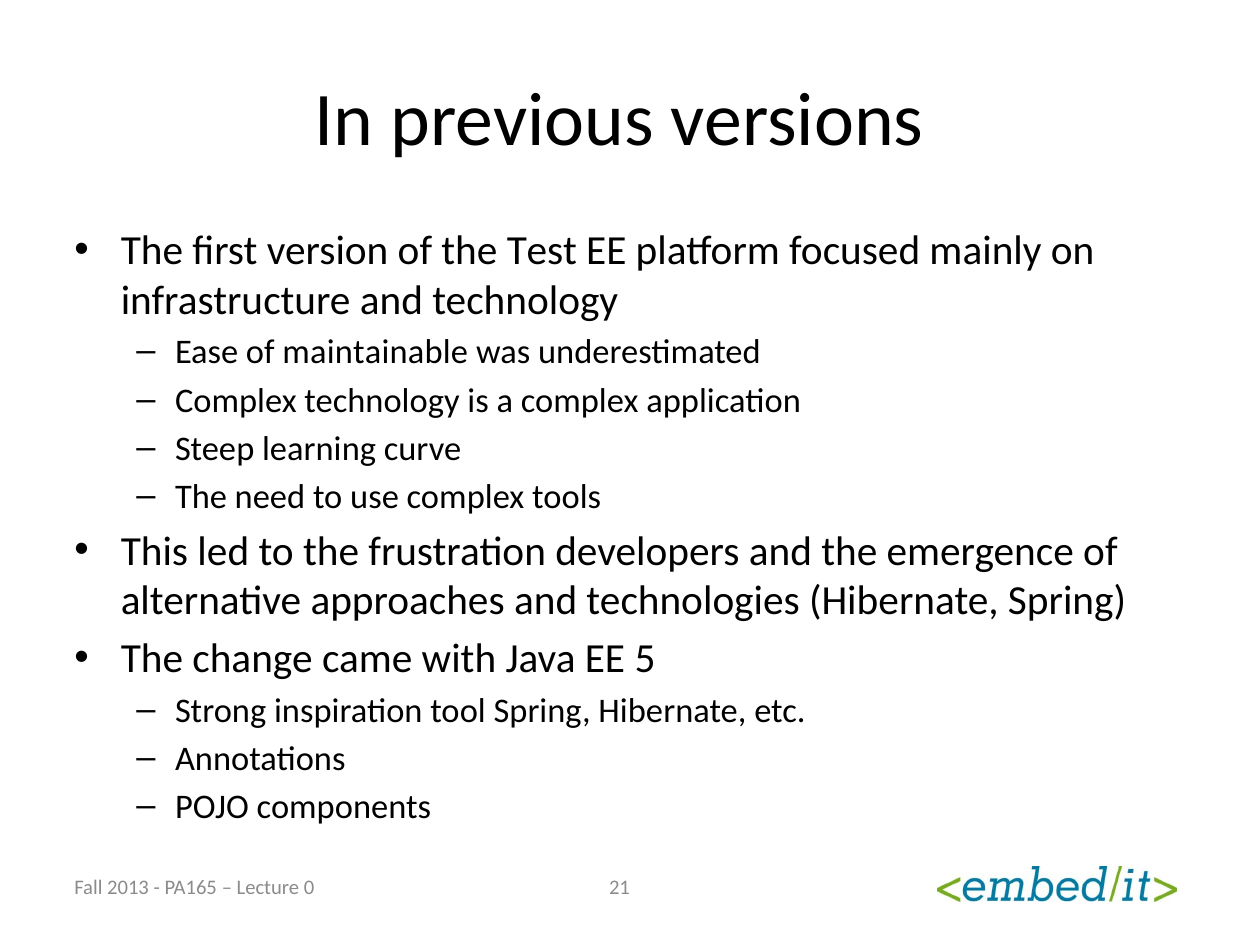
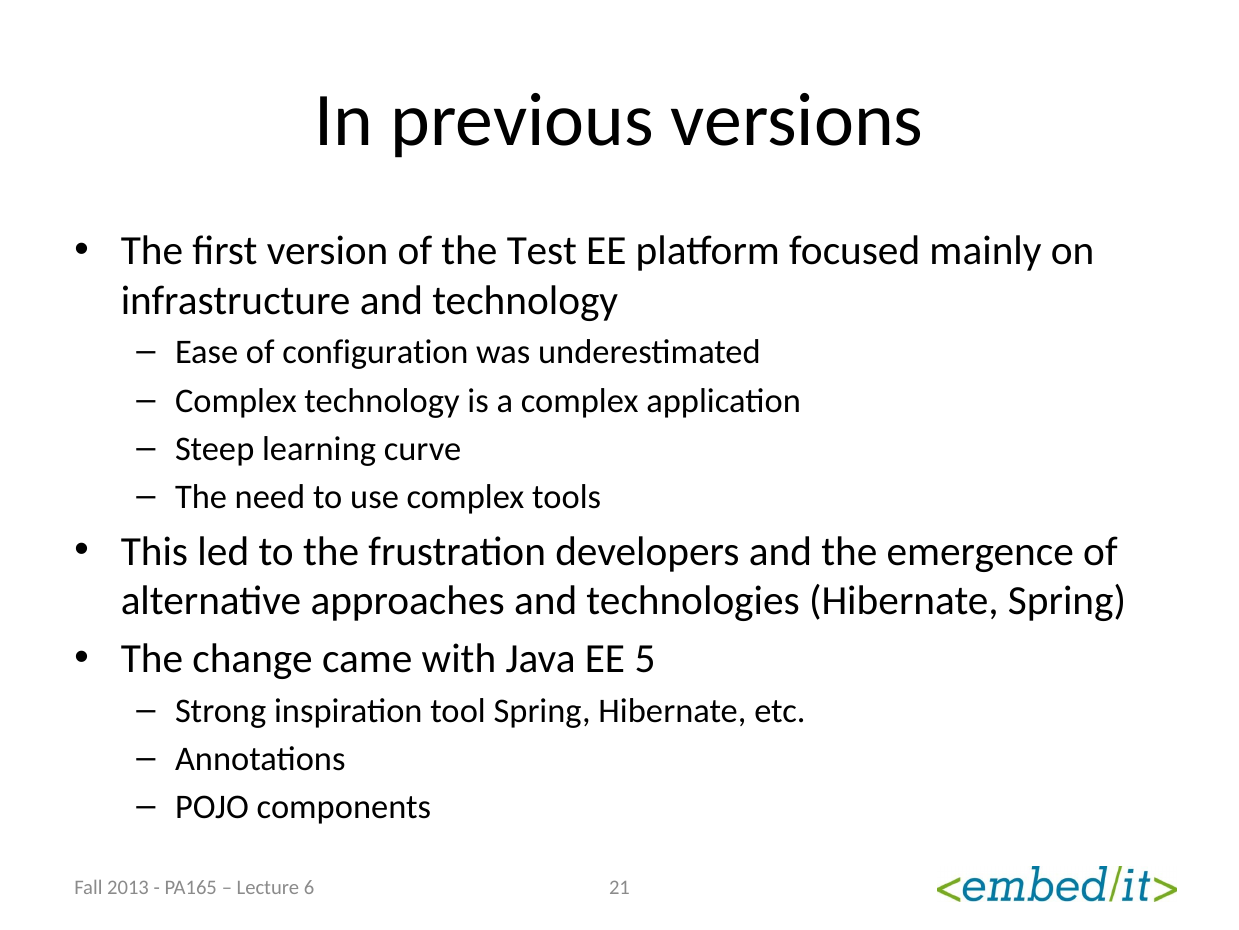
maintainable: maintainable -> configuration
0: 0 -> 6
